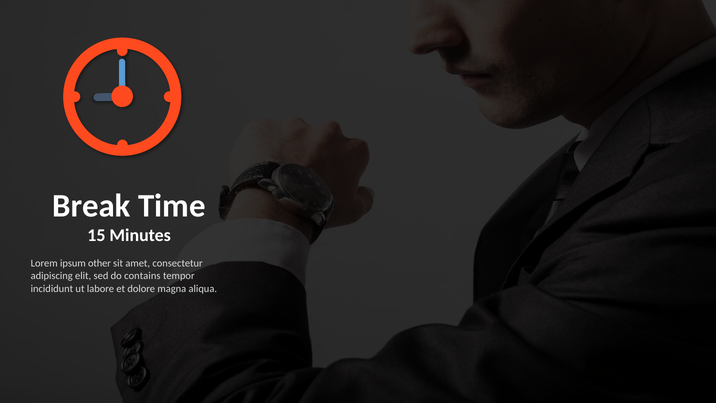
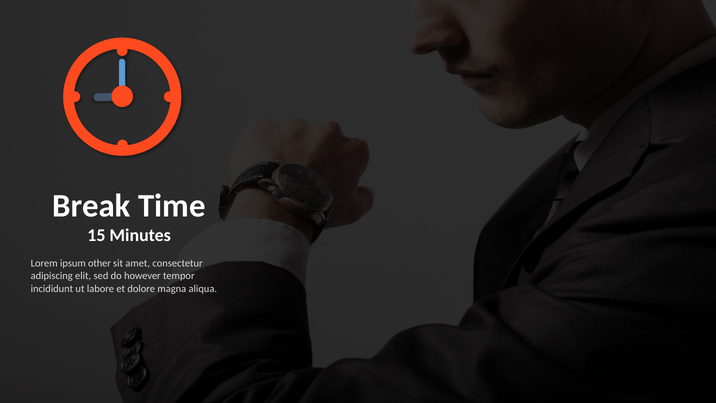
contains: contains -> however
